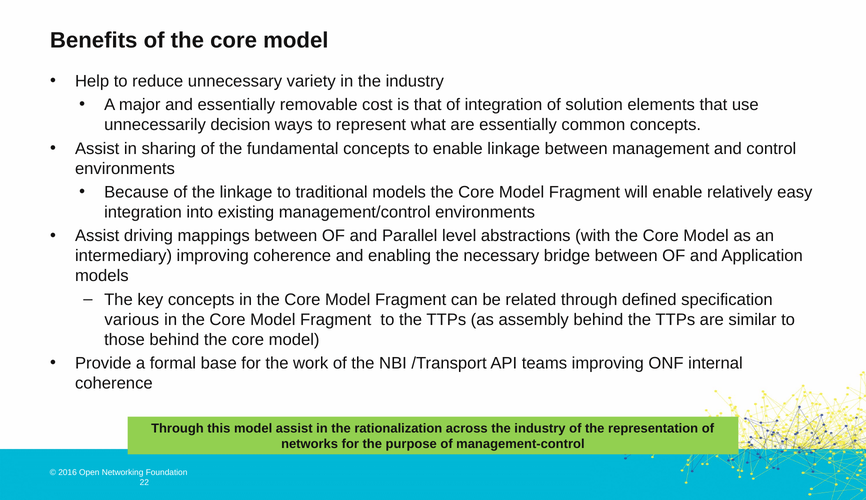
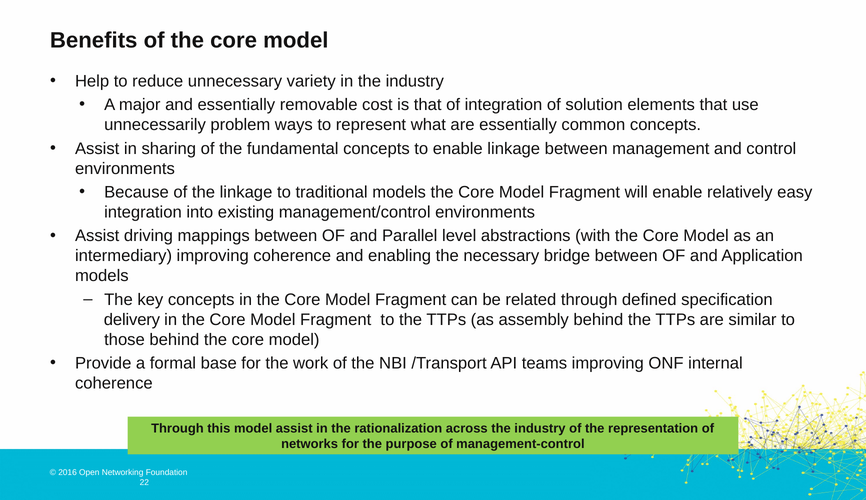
decision: decision -> problem
various: various -> delivery
